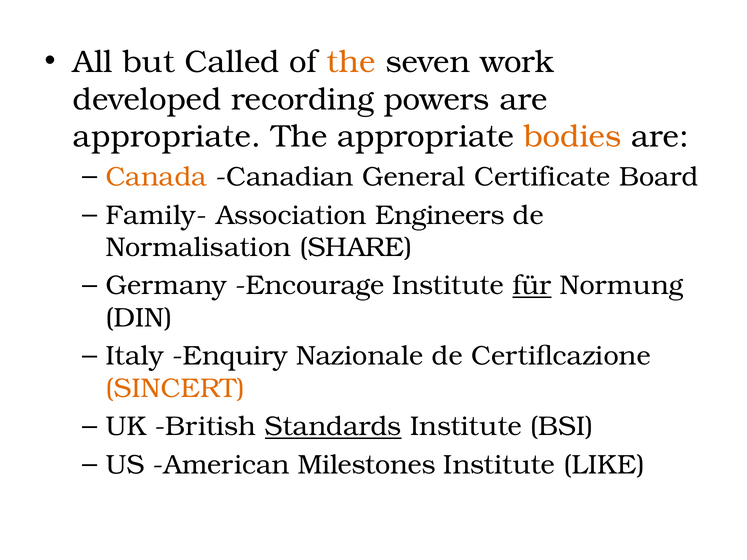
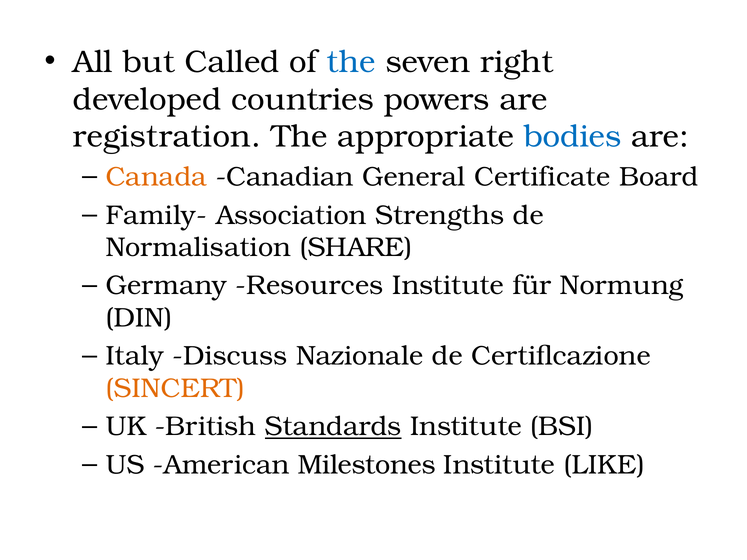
the at (351, 62) colour: orange -> blue
work: work -> right
recording: recording -> countries
appropriate at (167, 137): appropriate -> registration
bodies colour: orange -> blue
Engineers: Engineers -> Strengths
Encourage: Encourage -> Resources
für underline: present -> none
Enquiry: Enquiry -> Discuss
